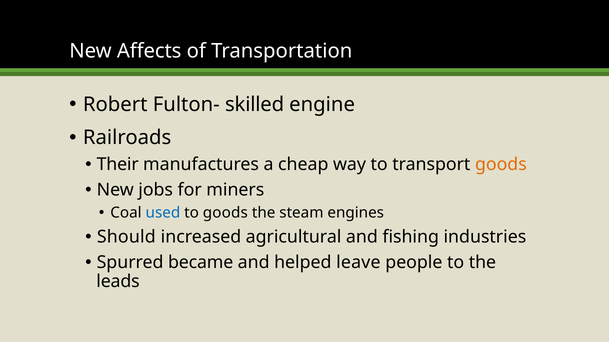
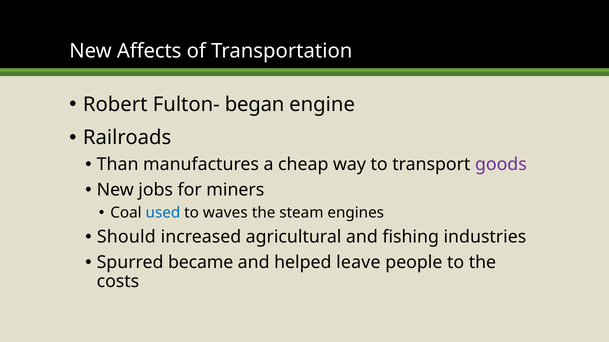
skilled: skilled -> began
Their: Their -> Than
goods at (501, 165) colour: orange -> purple
to goods: goods -> waves
leads: leads -> costs
